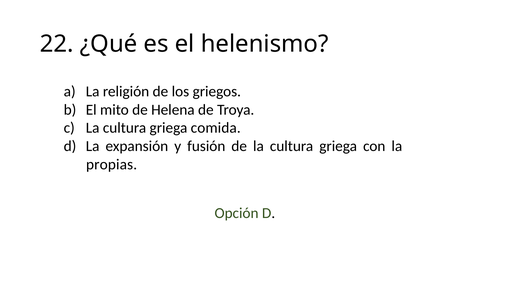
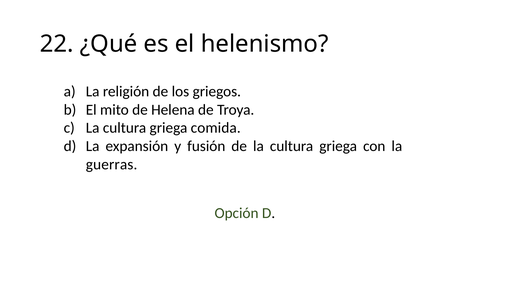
propias: propias -> guerras
